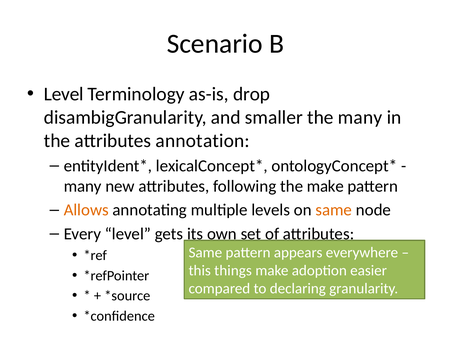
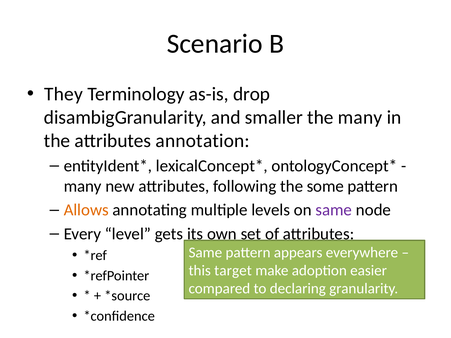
Level at (64, 94): Level -> They
the make: make -> some
same at (334, 210) colour: orange -> purple
things: things -> target
